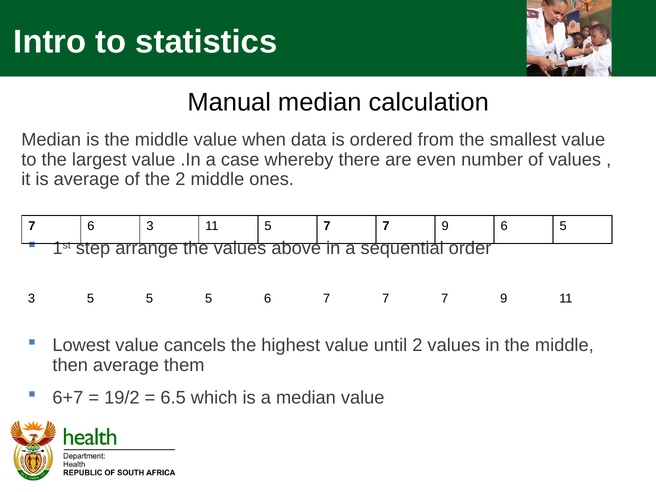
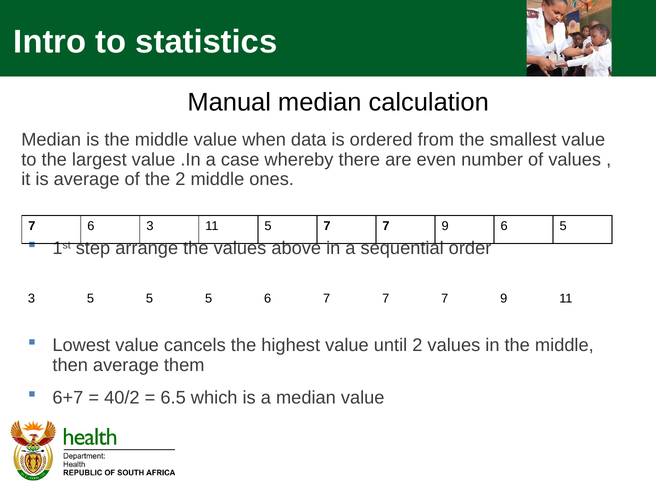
19/2: 19/2 -> 40/2
